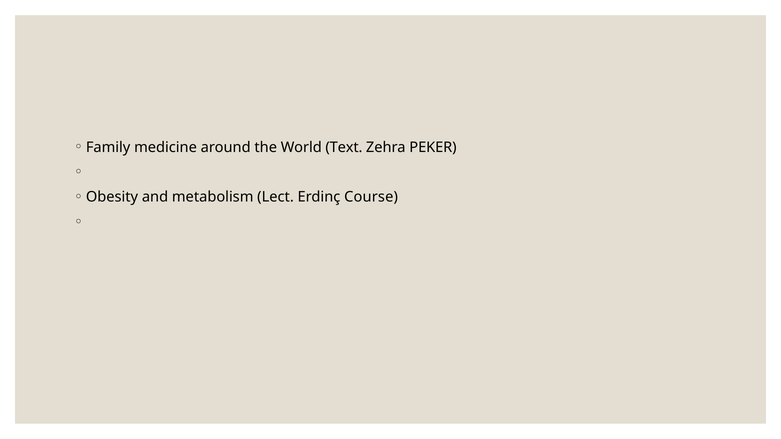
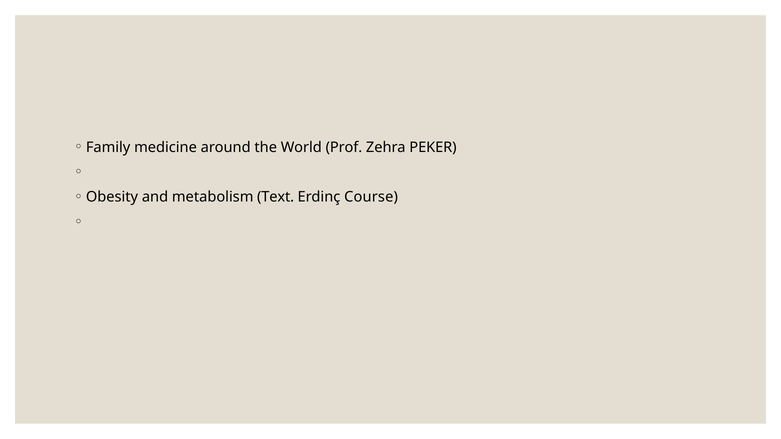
Text: Text -> Prof
Lect: Lect -> Text
